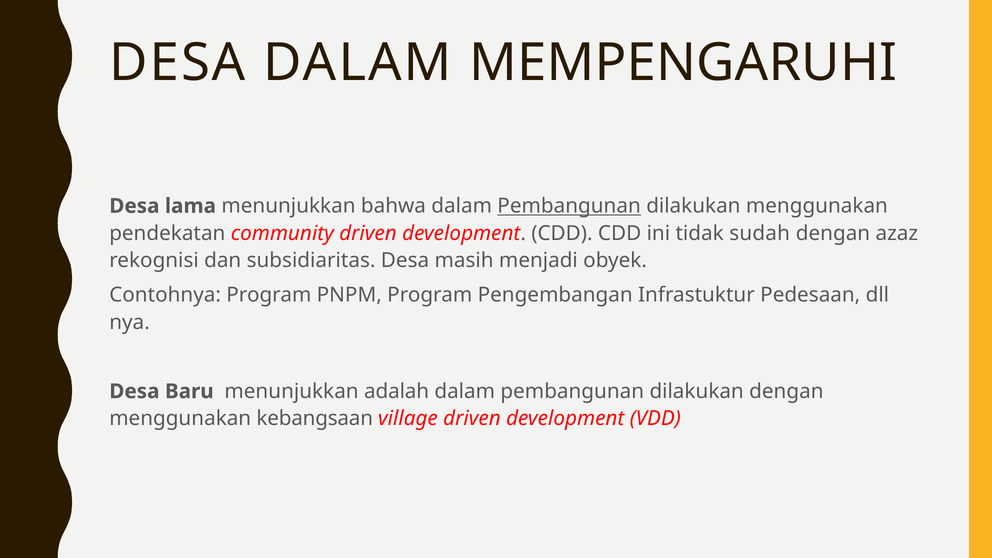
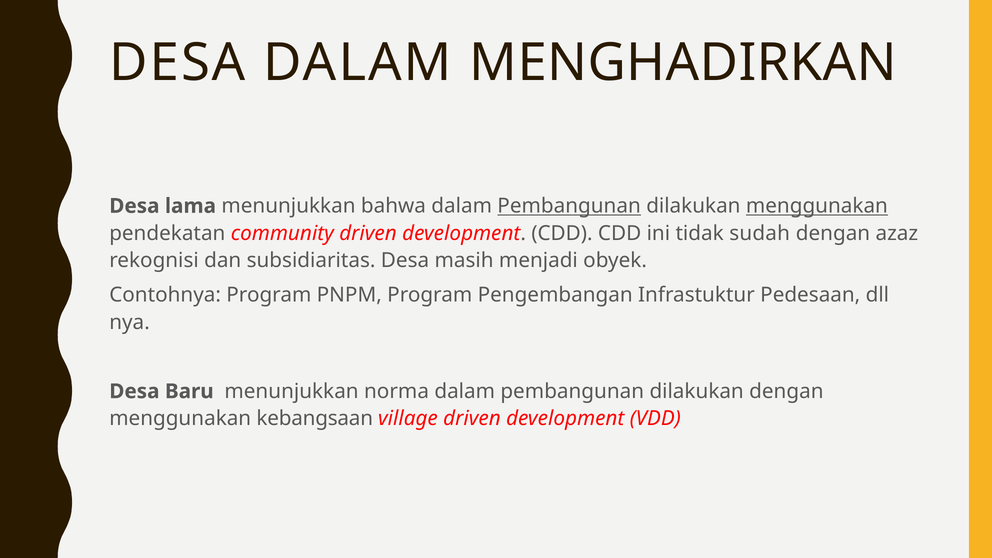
MEMPENGARUHI: MEMPENGARUHI -> MENGHADIRKAN
menggunakan at (817, 206) underline: none -> present
adalah: adalah -> norma
